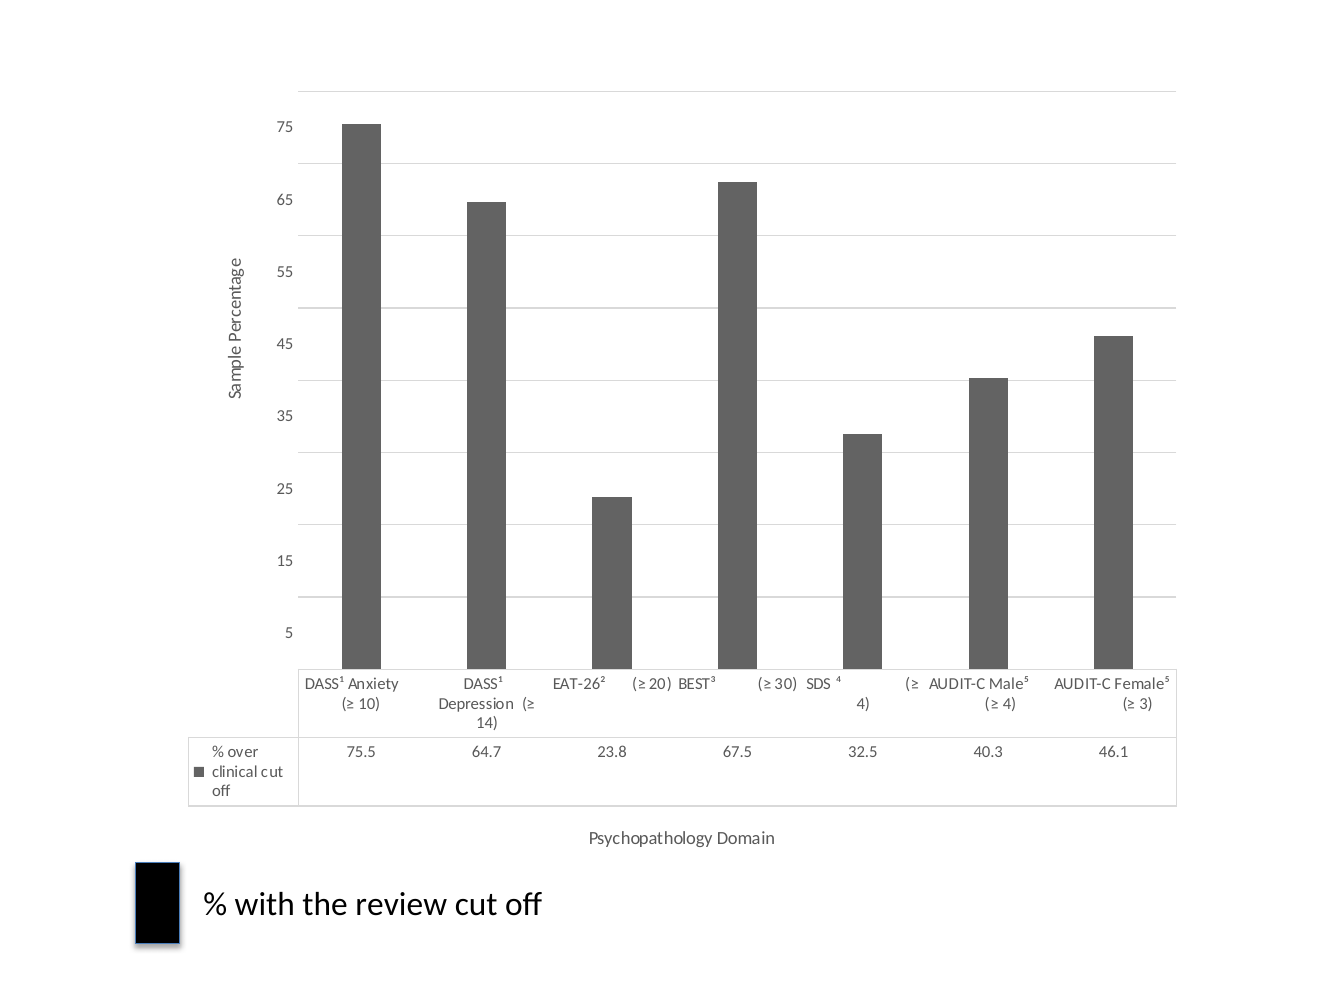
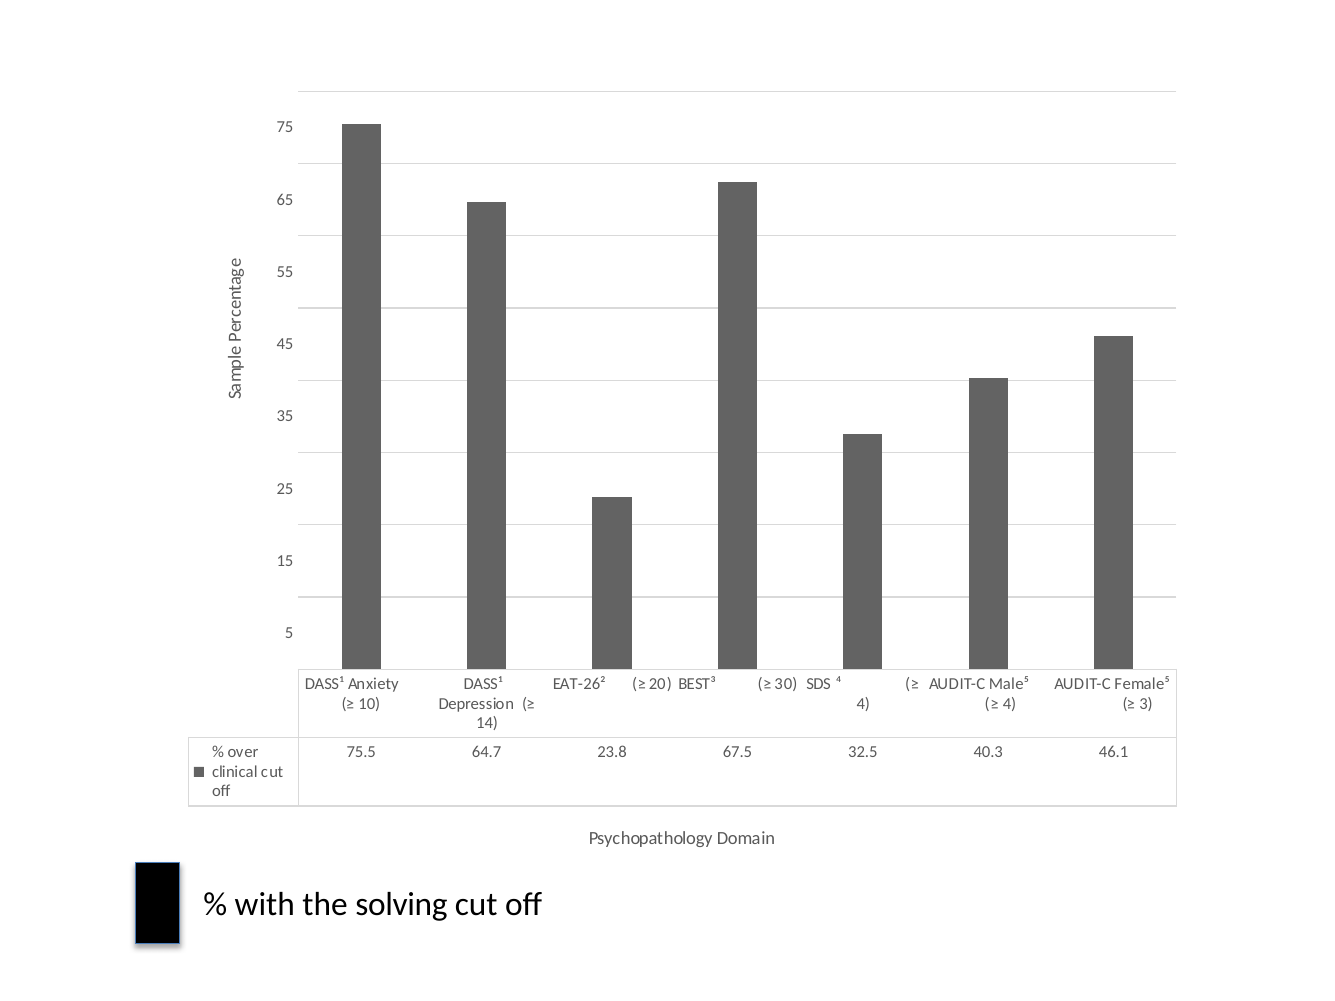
review: review -> solving
